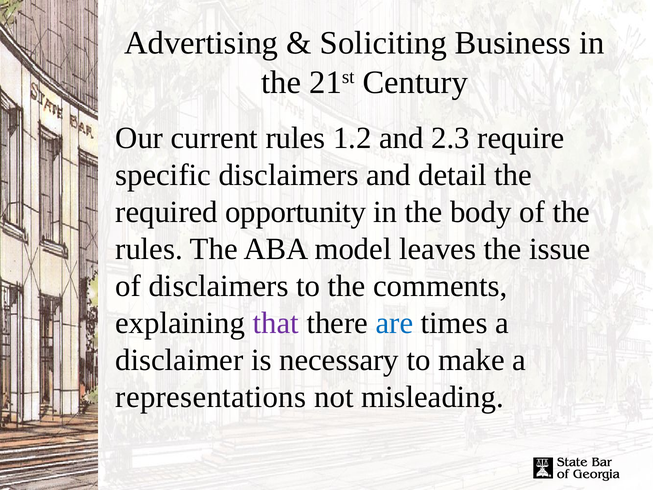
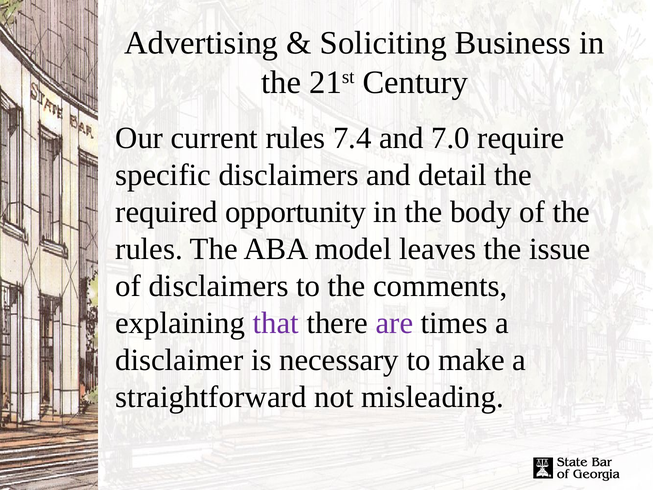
1.2: 1.2 -> 7.4
2.3: 2.3 -> 7.0
are colour: blue -> purple
representations: representations -> straightforward
